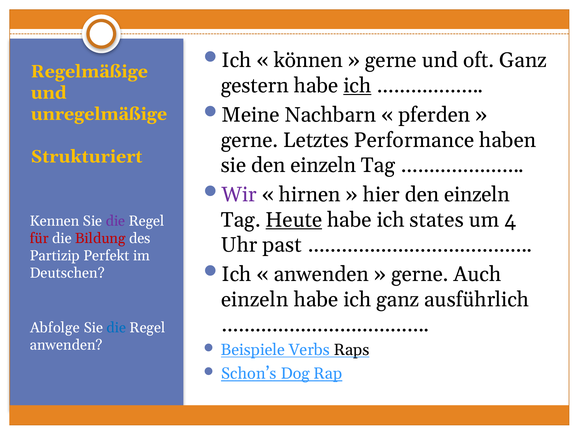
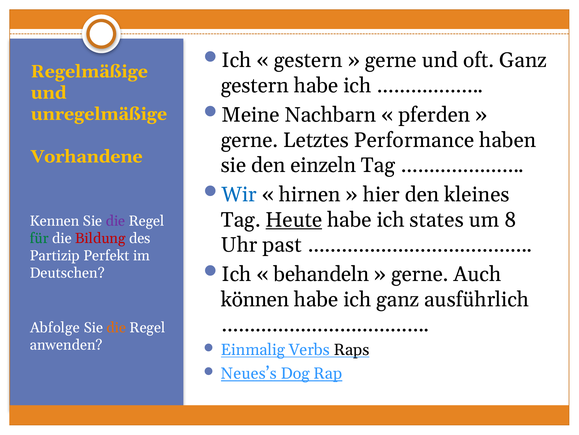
können at (308, 60): können -> gestern
ich at (357, 85) underline: present -> none
Strukturiert: Strukturiert -> Vorhandene
Wir colour: purple -> blue
hier den einzeln: einzeln -> kleines
4: 4 -> 8
für colour: red -> green
anwenden at (321, 274): anwenden -> behandeln
einzeln at (255, 299): einzeln -> können
die at (116, 327) colour: blue -> orange
Beispiele: Beispiele -> Einmalig
Schon’s: Schon’s -> Neues’s
